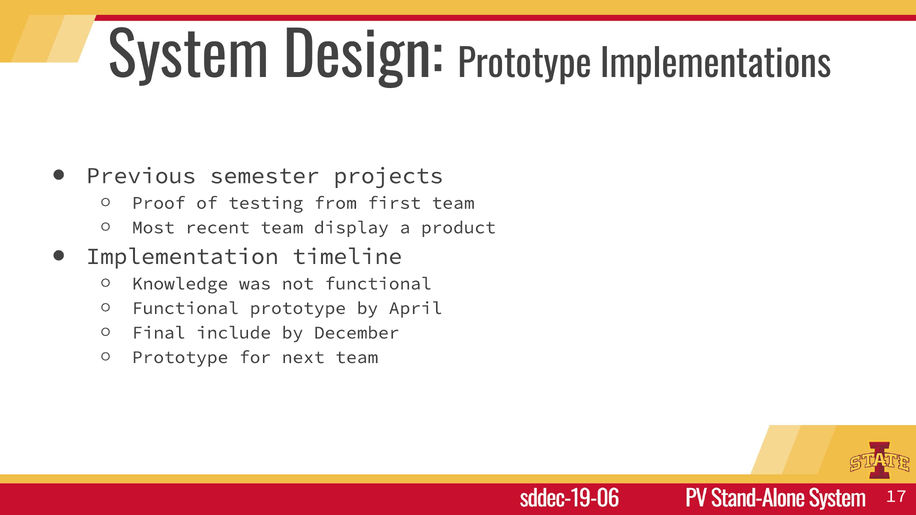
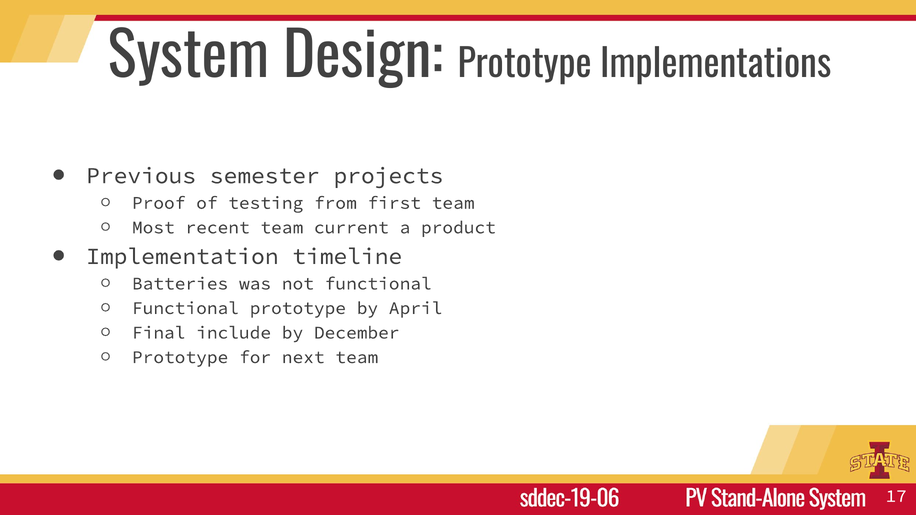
display: display -> current
Knowledge: Knowledge -> Batteries
